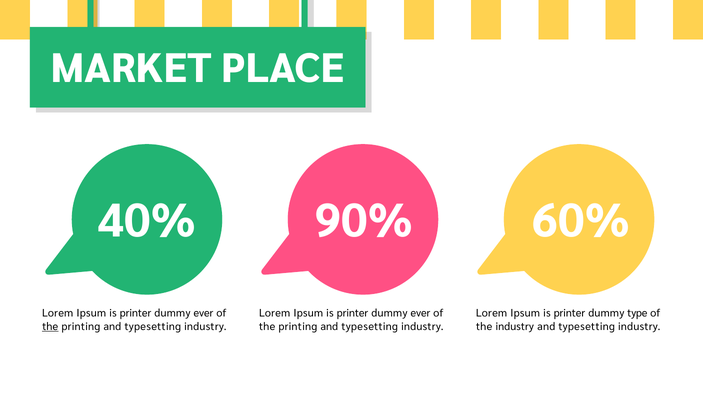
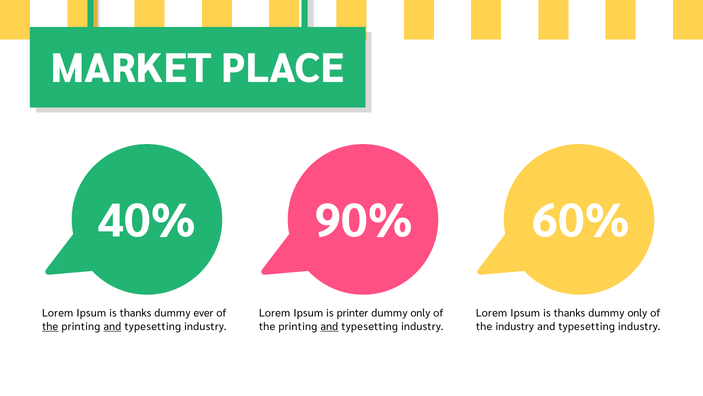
printer at (136, 313): printer -> thanks
ever at (420, 313): ever -> only
printer at (569, 313): printer -> thanks
type at (637, 313): type -> only
and at (112, 326) underline: none -> present
and at (329, 326) underline: none -> present
